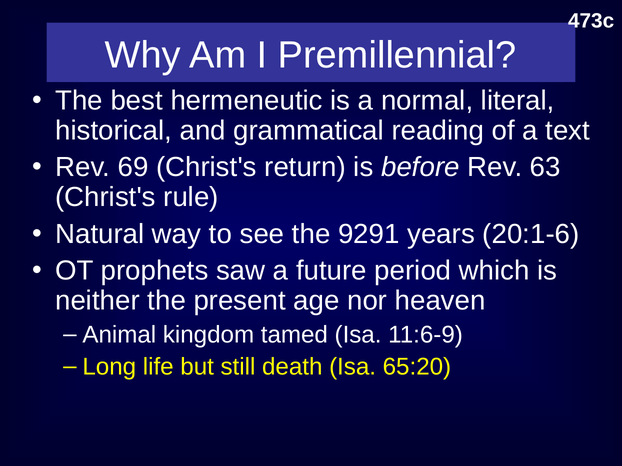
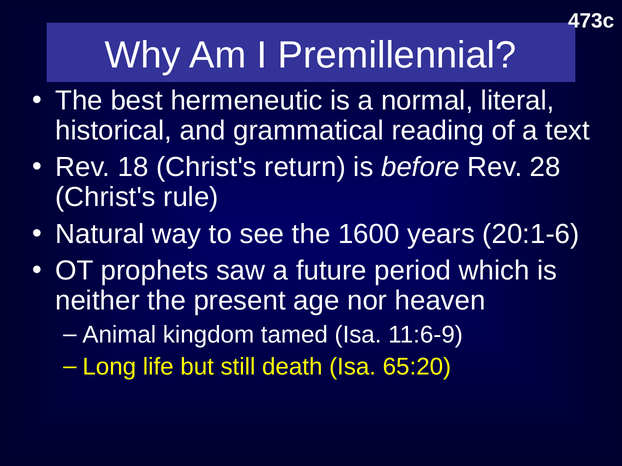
69: 69 -> 18
63: 63 -> 28
9291: 9291 -> 1600
